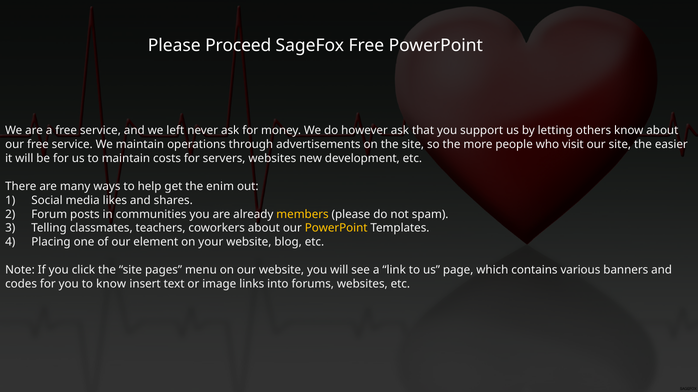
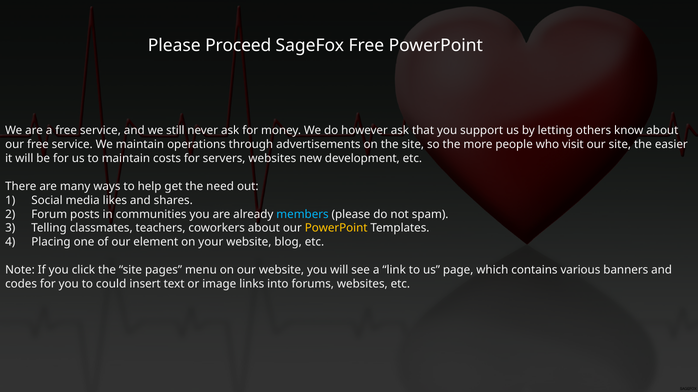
left: left -> still
enim: enim -> need
members colour: yellow -> light blue
to know: know -> could
